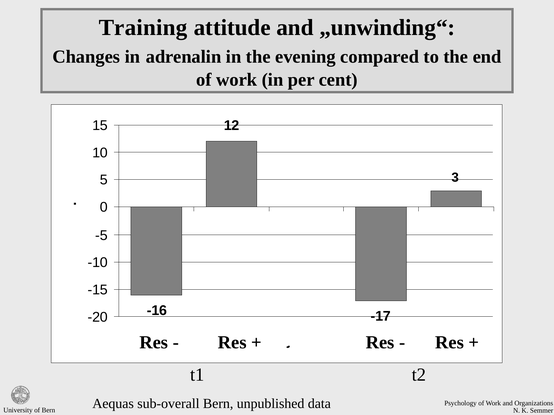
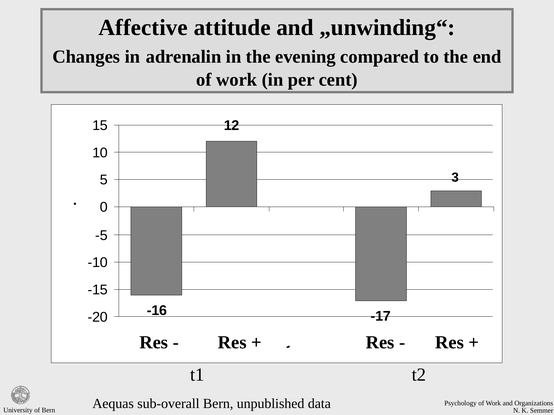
Training: Training -> Affective
